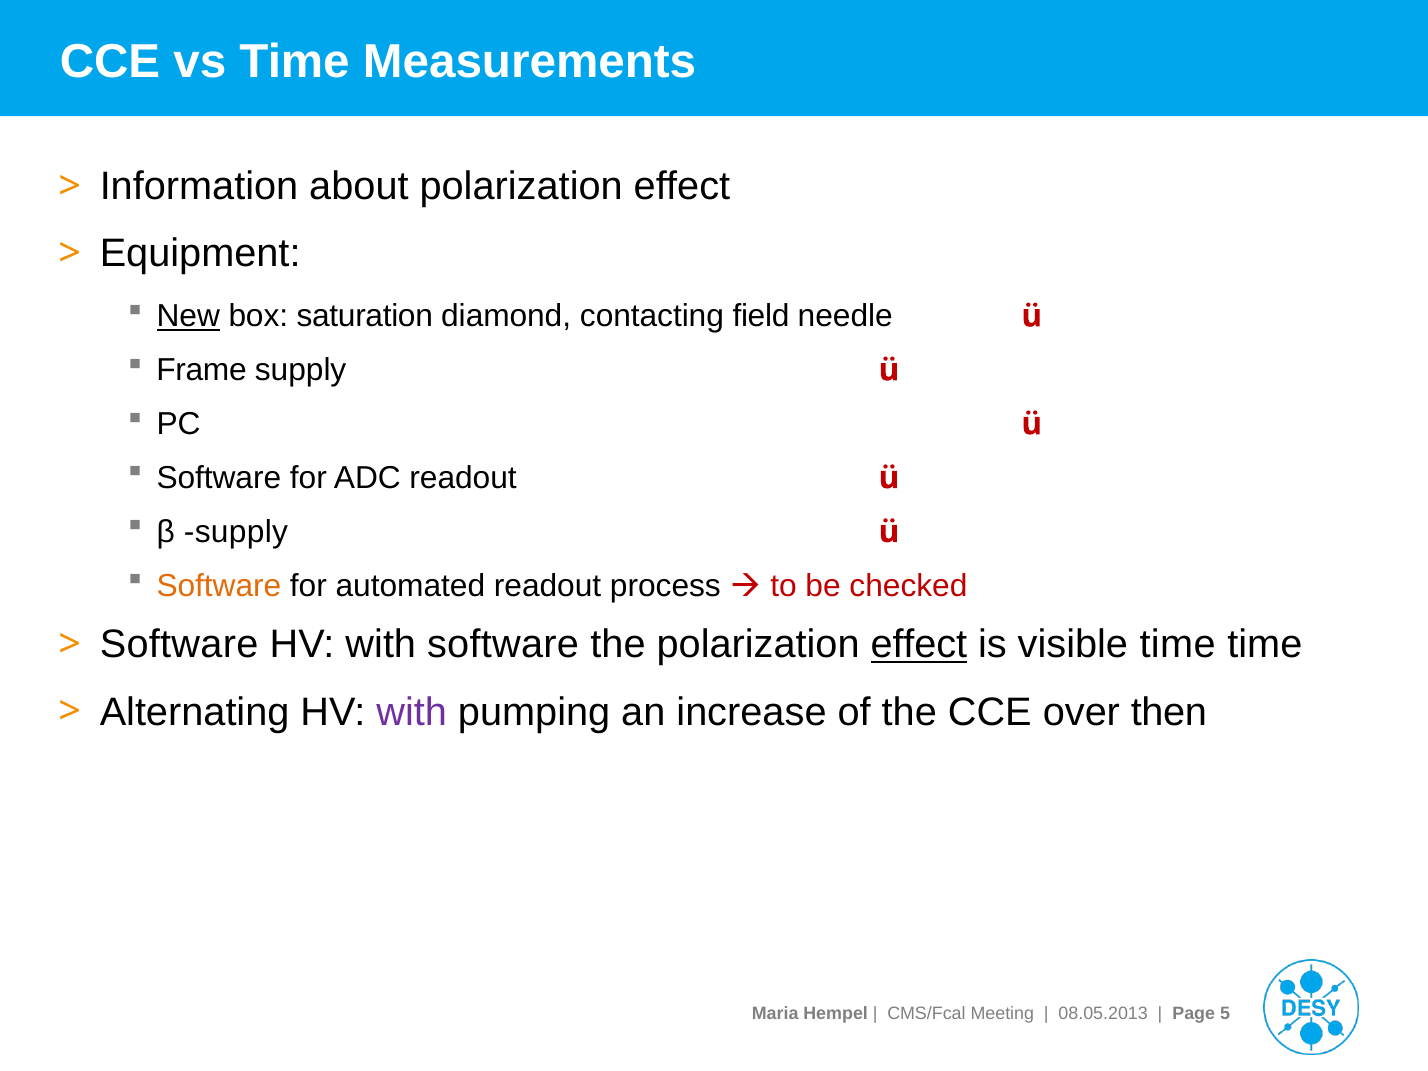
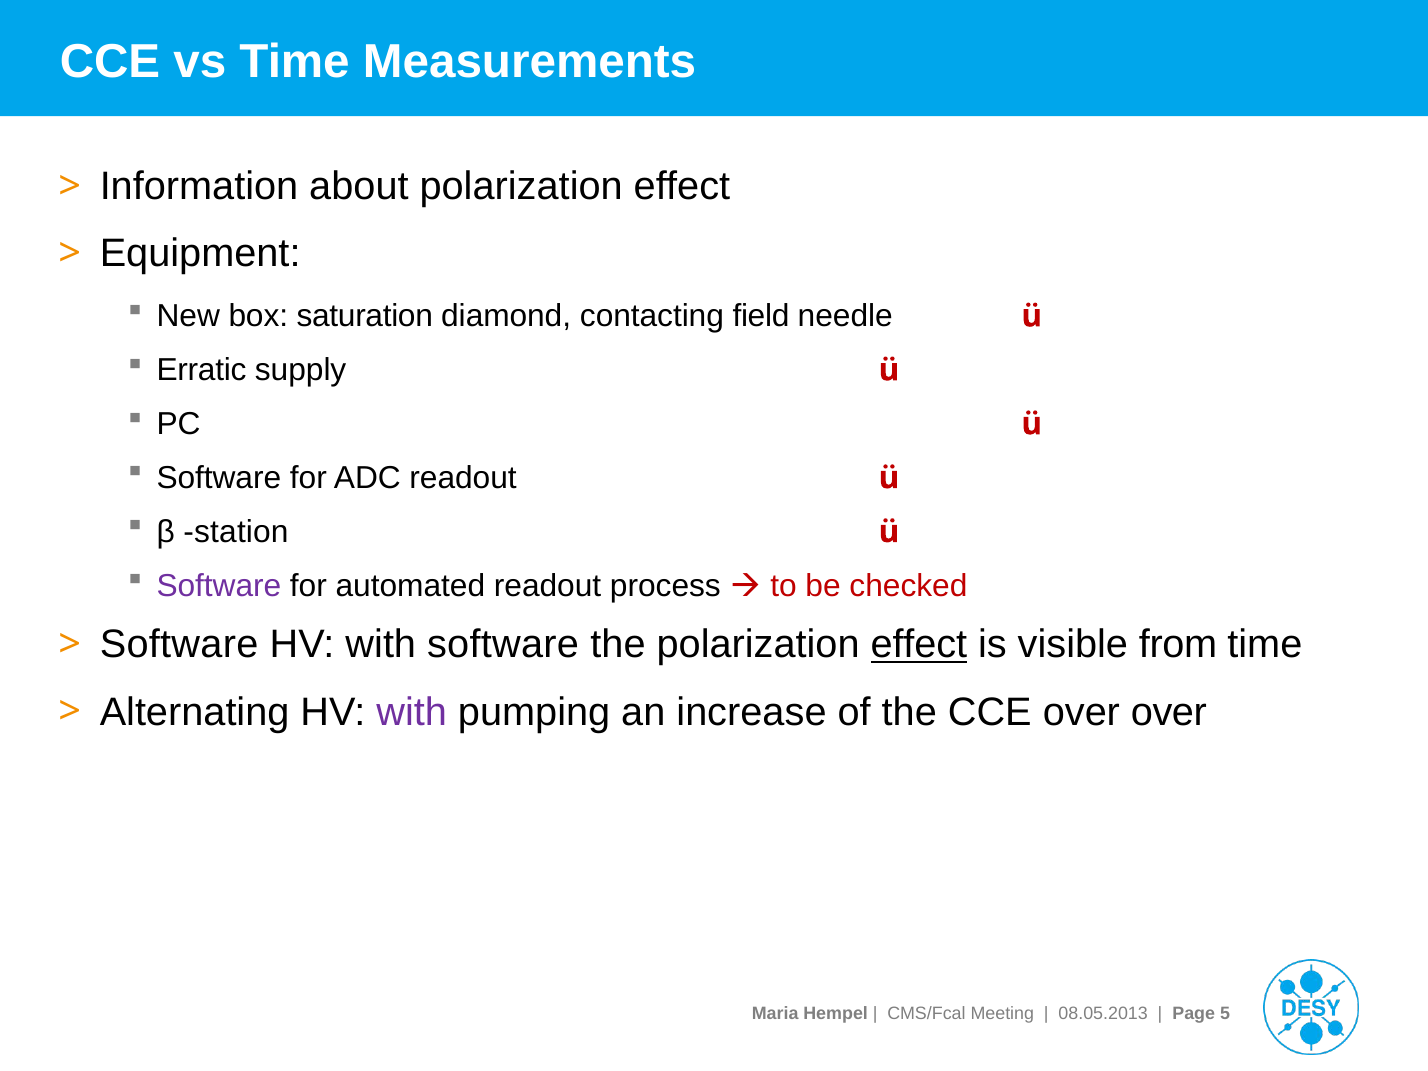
New underline: present -> none
Frame: Frame -> Erratic
β supply: supply -> station
Software at (219, 586) colour: orange -> purple
visible time: time -> from
over then: then -> over
